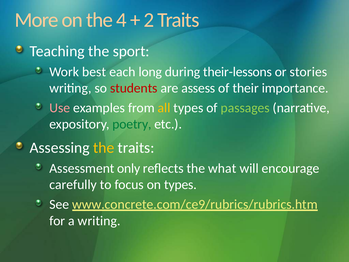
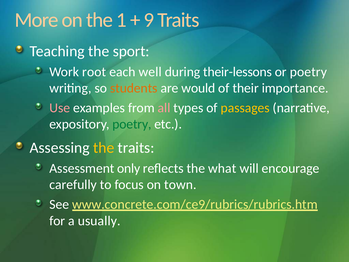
4: 4 -> 1
2: 2 -> 9
best: best -> root
long: long -> well
or stories: stories -> poetry
students colour: red -> orange
assess: assess -> would
all colour: yellow -> pink
passages colour: light green -> yellow
on types: types -> town
a writing: writing -> usually
